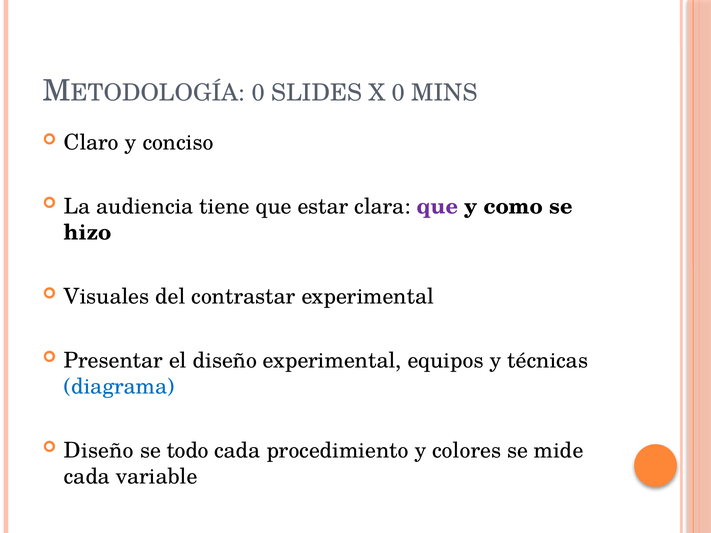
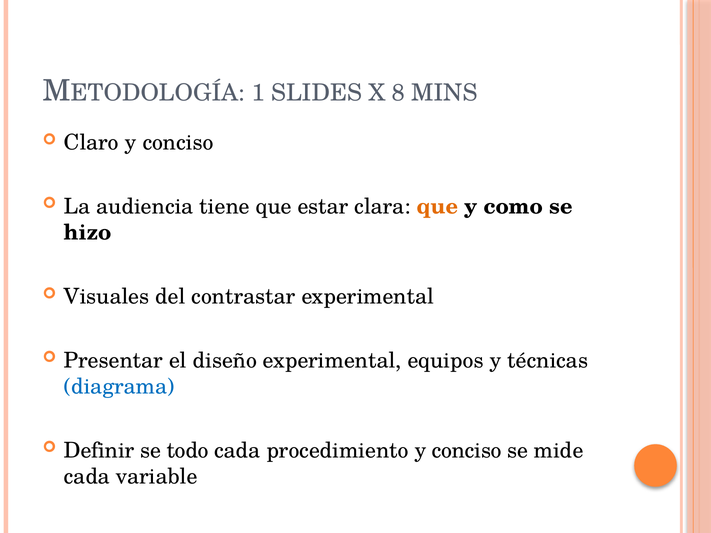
0 at (258, 93): 0 -> 1
X 0: 0 -> 8
que at (437, 206) colour: purple -> orange
Diseño at (99, 451): Diseño -> Definir
procedimiento y colores: colores -> conciso
